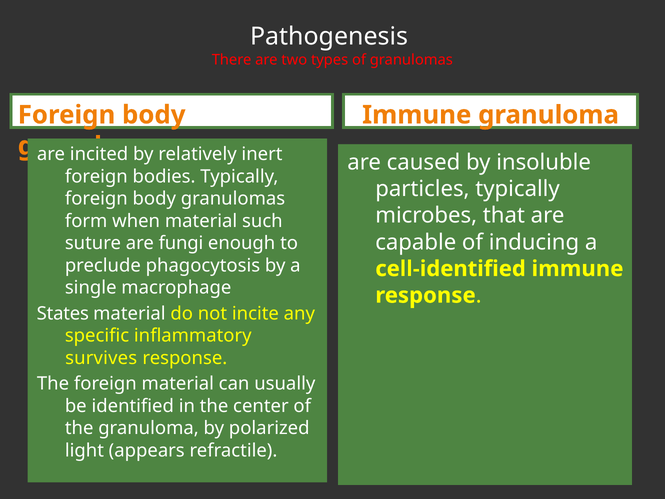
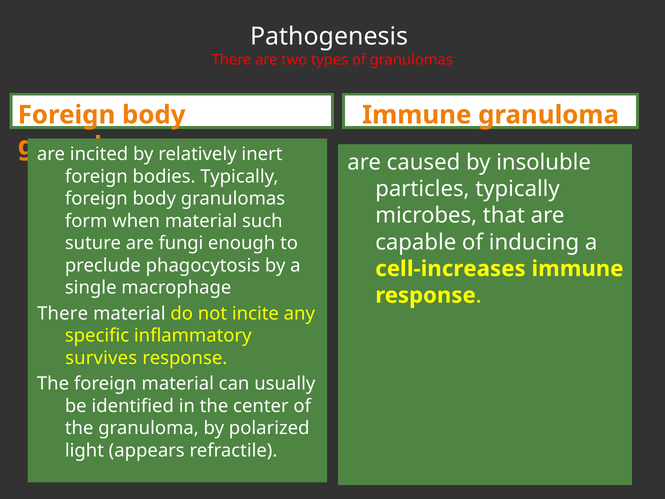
cell-identified: cell-identified -> cell-increases
States at (63, 313): States -> There
